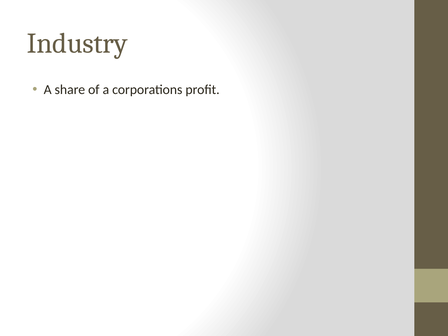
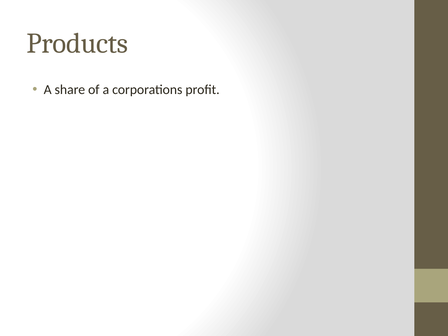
Industry: Industry -> Products
